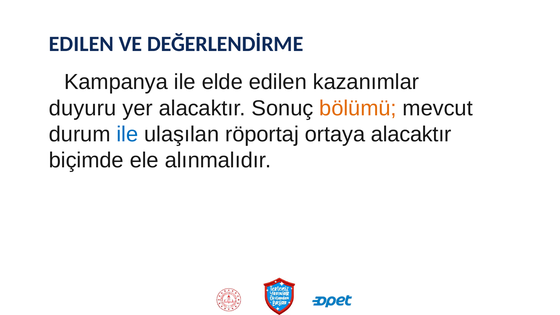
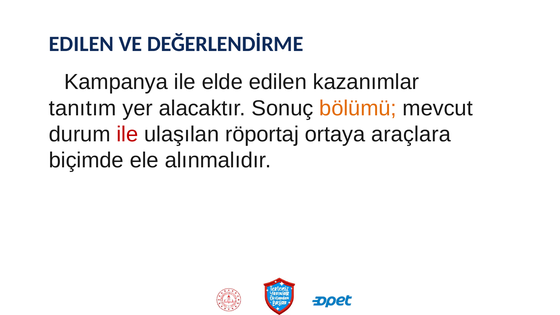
duyuru: duyuru -> tanıtım
ile at (127, 134) colour: blue -> red
ortaya alacaktır: alacaktır -> araçlara
